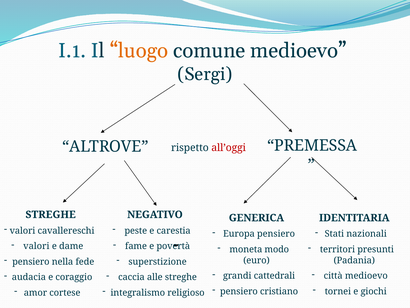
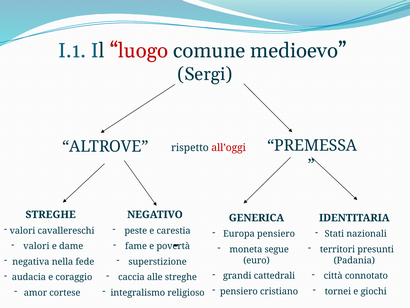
luogo colour: orange -> red
modo: modo -> segue
pensiero at (31, 261): pensiero -> negativa
città medioevo: medioevo -> connotato
